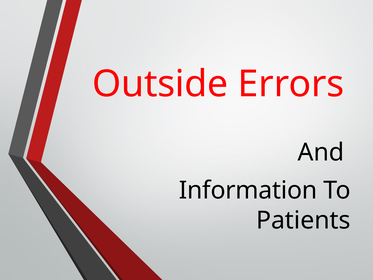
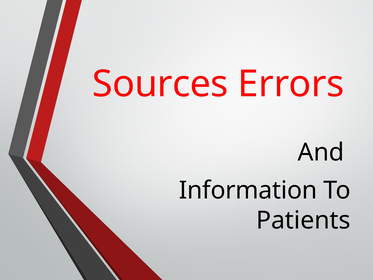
Outside: Outside -> Sources
